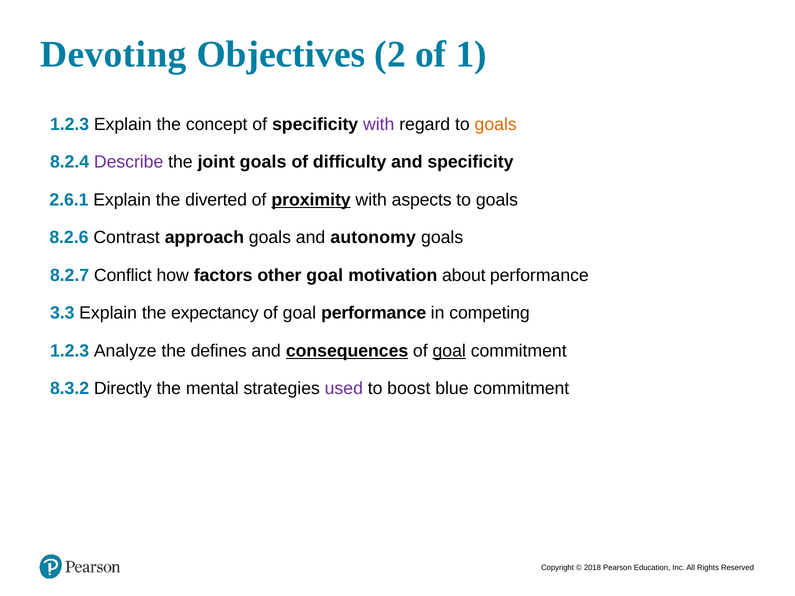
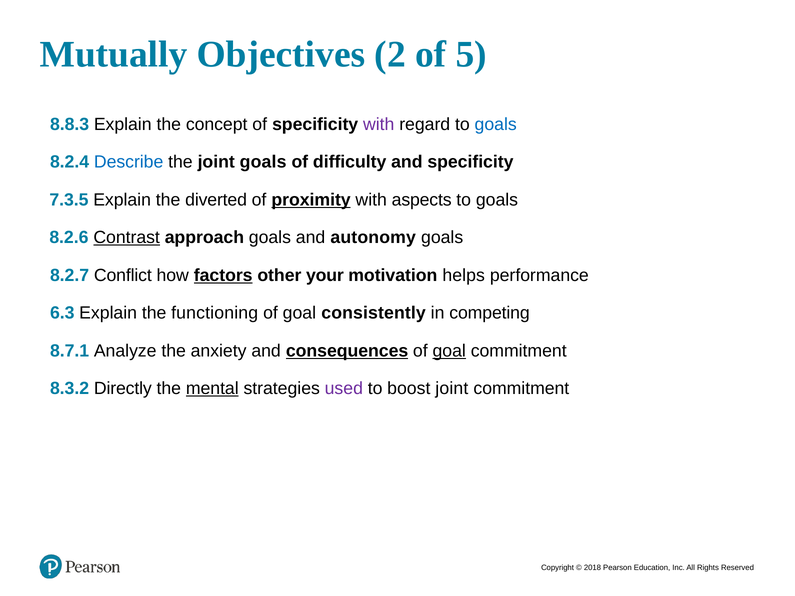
Devoting: Devoting -> Mutually
1: 1 -> 5
1.2.3 at (70, 124): 1.2.3 -> 8.8.3
goals at (496, 124) colour: orange -> blue
Describe colour: purple -> blue
2.6.1: 2.6.1 -> 7.3.5
Contrast underline: none -> present
factors underline: none -> present
other goal: goal -> your
about: about -> helps
3.3: 3.3 -> 6.3
expectancy: expectancy -> functioning
goal performance: performance -> consistently
1.2.3 at (70, 351): 1.2.3 -> 8.7.1
defines: defines -> anxiety
mental underline: none -> present
boost blue: blue -> joint
